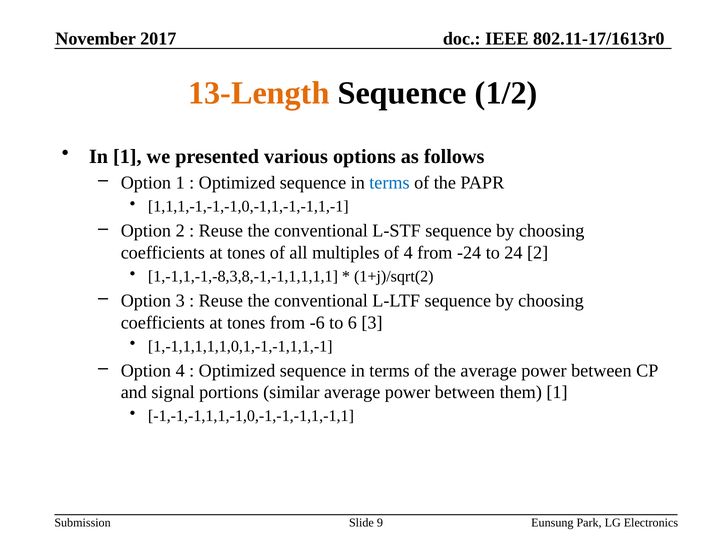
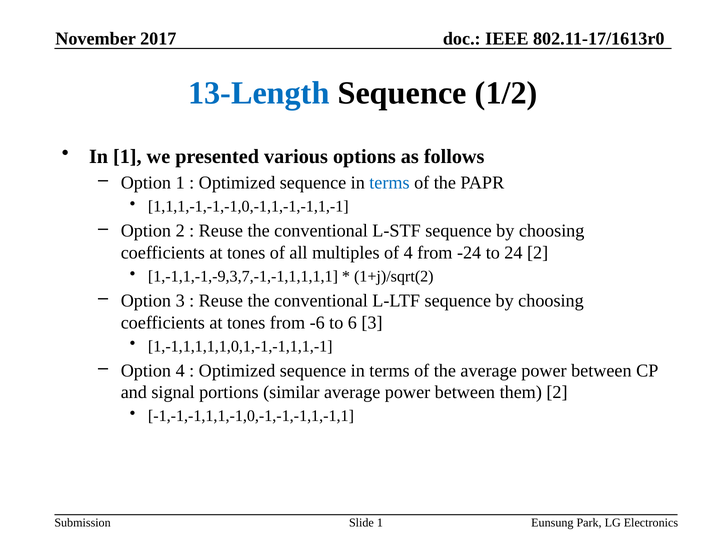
13-Length colour: orange -> blue
1,-1,1,-1,-8,3,8,-1,-1,1,1,1,1: 1,-1,1,-1,-8,3,8,-1,-1,1,1,1,1 -> 1,-1,1,-1,-9,3,7,-1,-1,1,1,1,1
them 1: 1 -> 2
Slide 9: 9 -> 1
